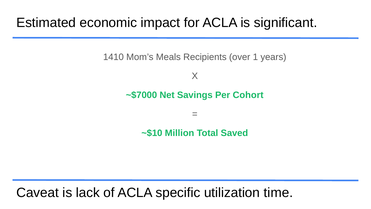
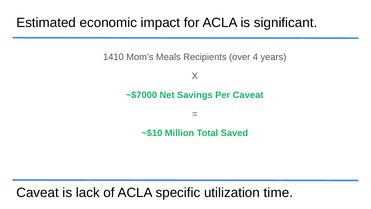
1: 1 -> 4
Per Cohort: Cohort -> Caveat
